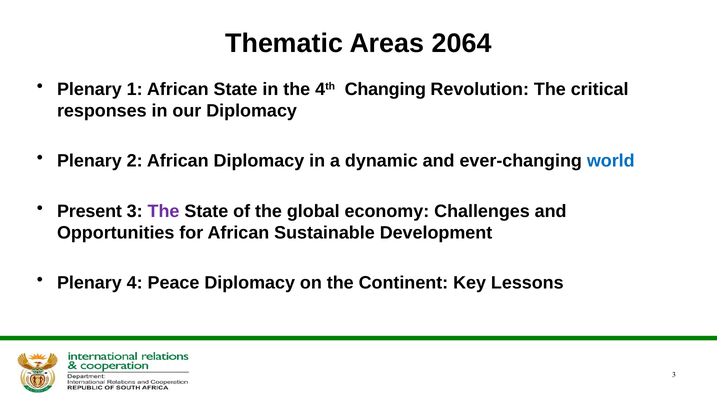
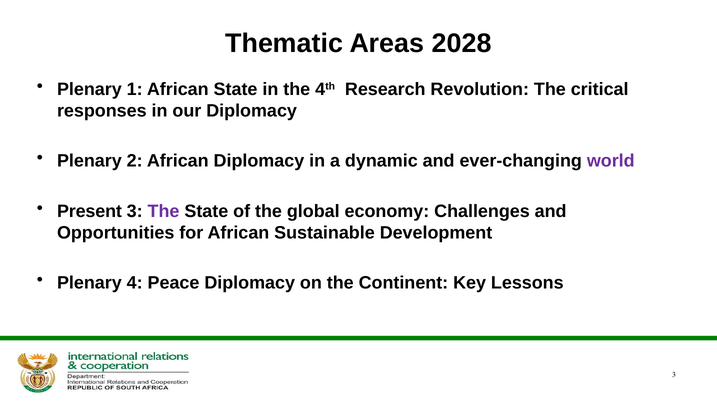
2064: 2064 -> 2028
Changing: Changing -> Research
world colour: blue -> purple
